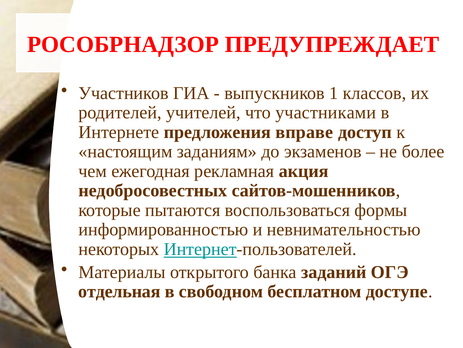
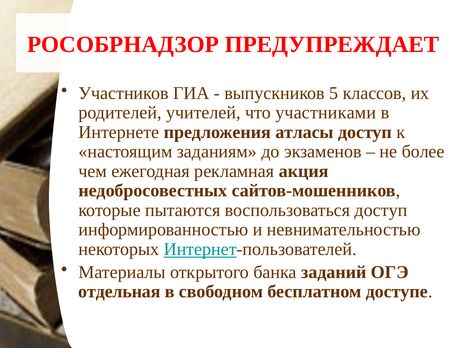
1: 1 -> 5
вправе: вправе -> атласы
воспользоваться формы: формы -> доступ
